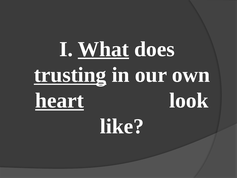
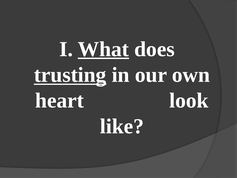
heart underline: present -> none
